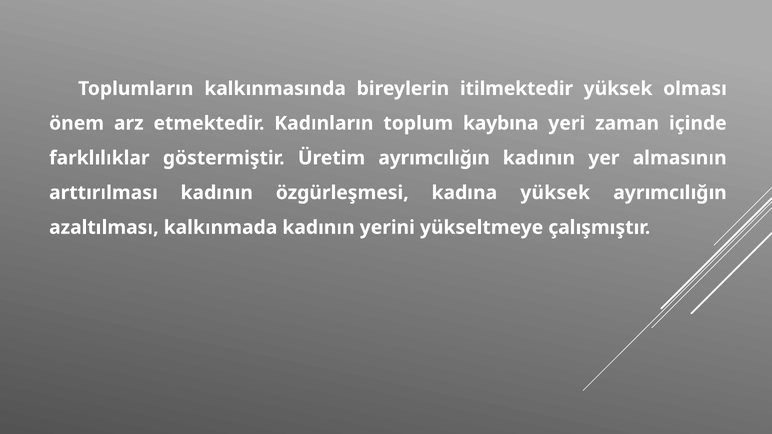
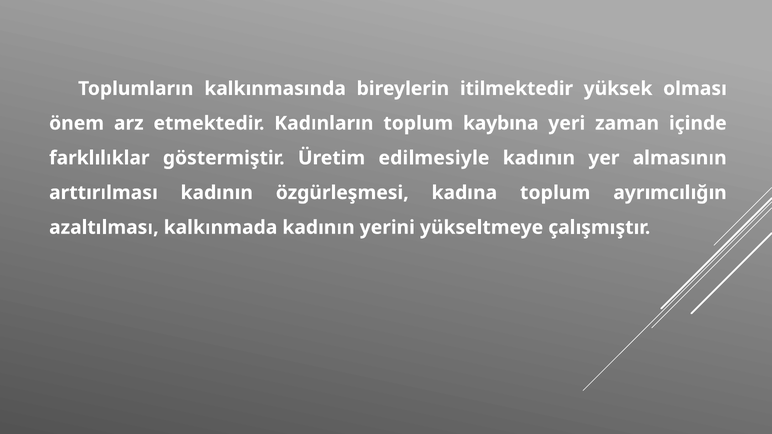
Üretim ayrımcılığın: ayrımcılığın -> edilmesiyle
kadına yüksek: yüksek -> toplum
